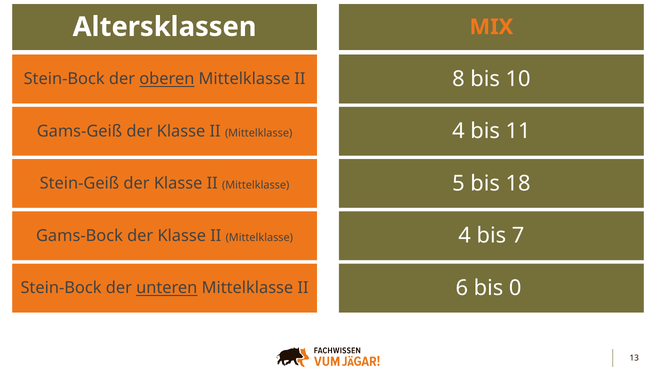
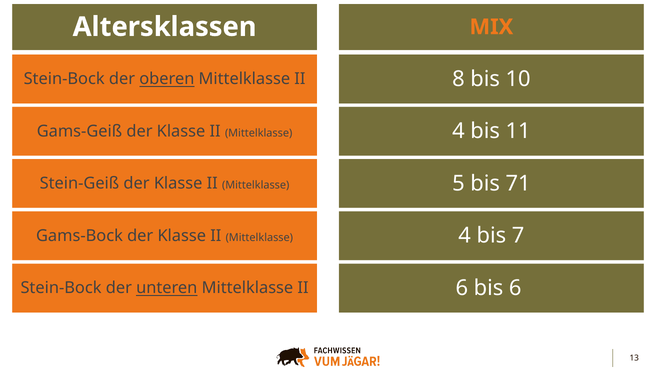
18: 18 -> 71
bis 0: 0 -> 6
